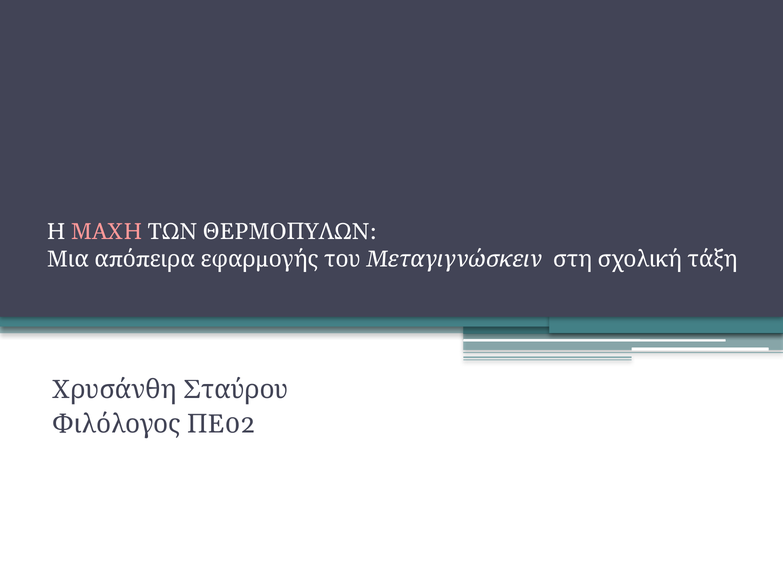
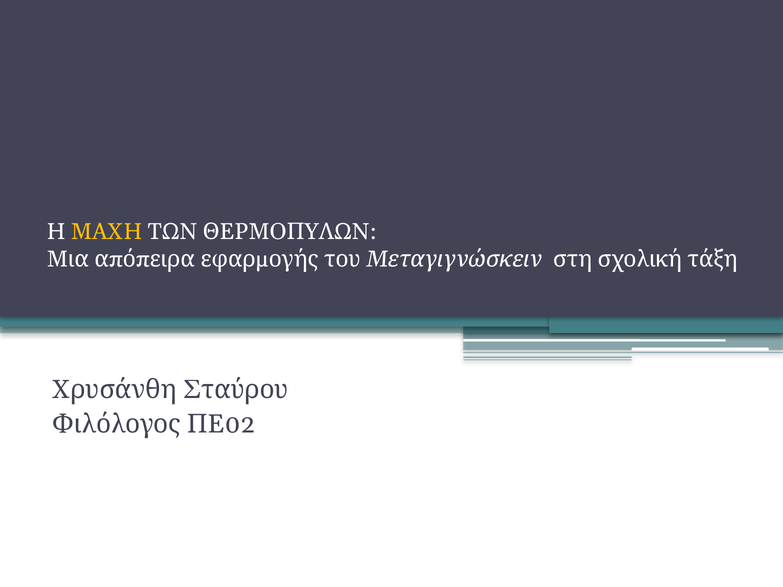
ΜΑΧΗ colour: pink -> yellow
